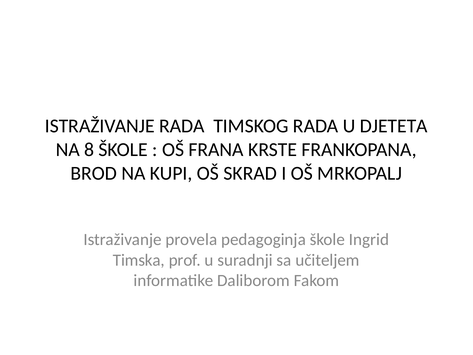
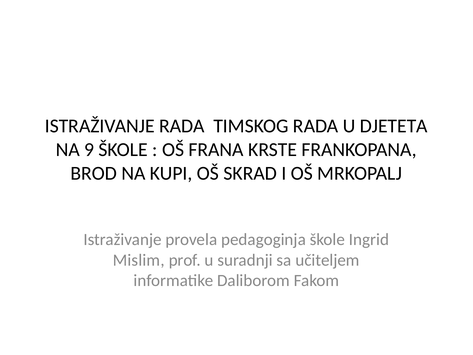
8: 8 -> 9
Timska: Timska -> Mislim
